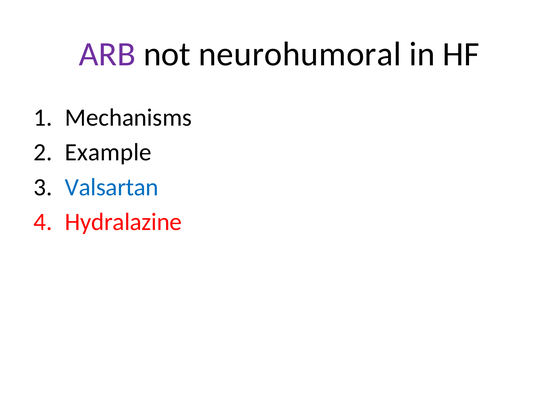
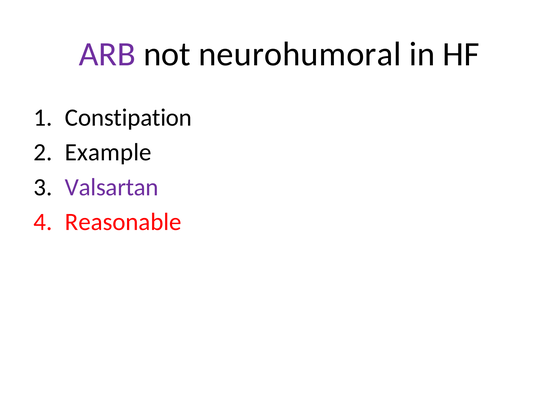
Mechanisms: Mechanisms -> Constipation
Valsartan colour: blue -> purple
Hydralazine: Hydralazine -> Reasonable
